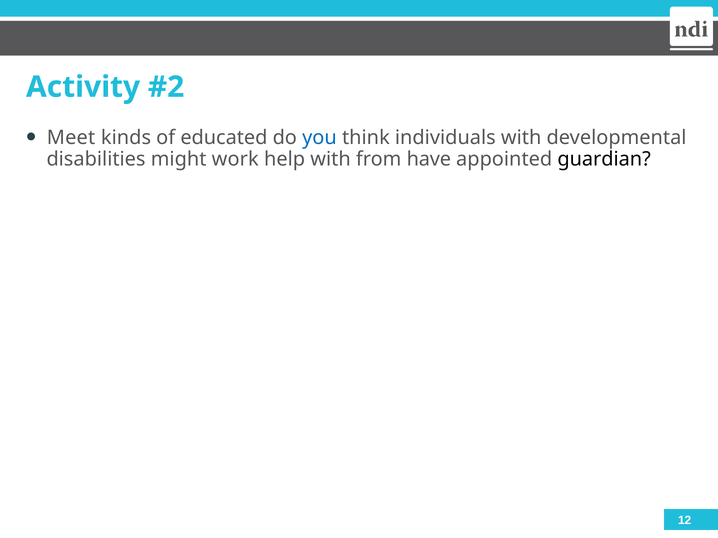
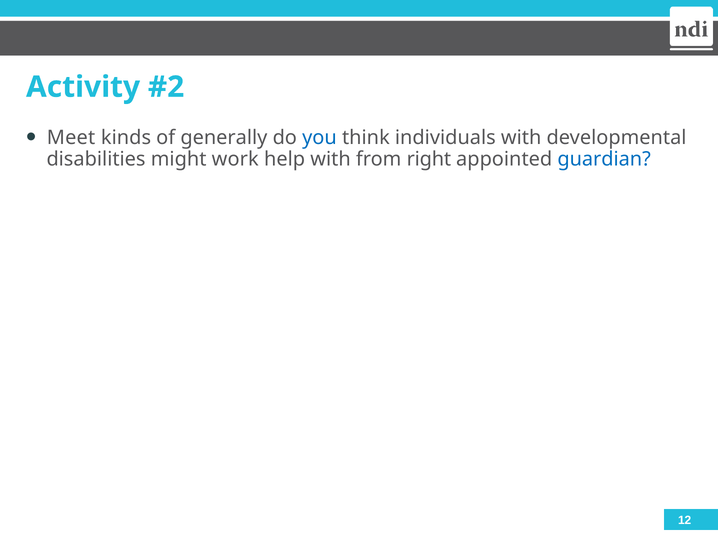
educated: educated -> generally
have: have -> right
guardian colour: black -> blue
